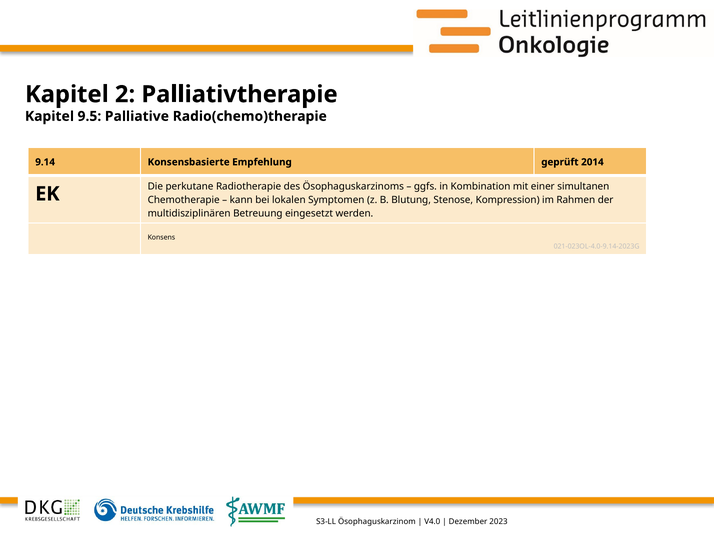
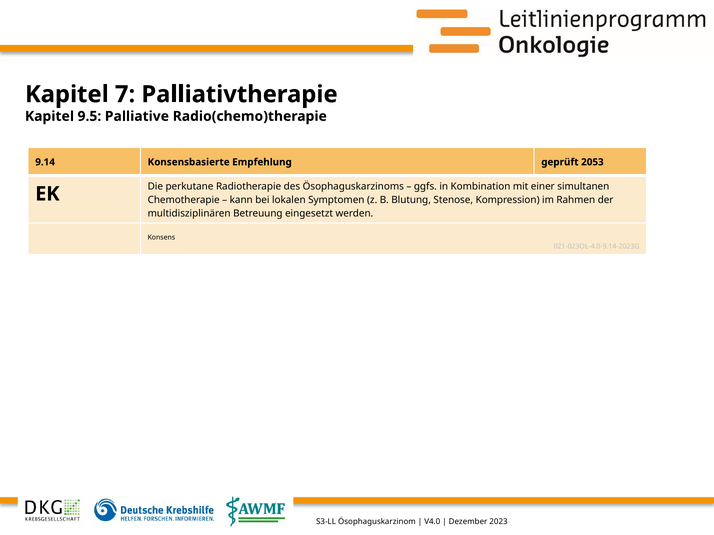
2: 2 -> 7
2014: 2014 -> 2053
